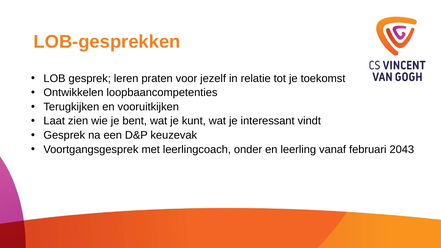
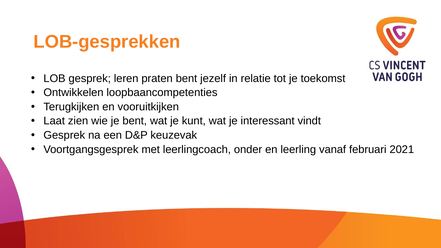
praten voor: voor -> bent
2043: 2043 -> 2021
